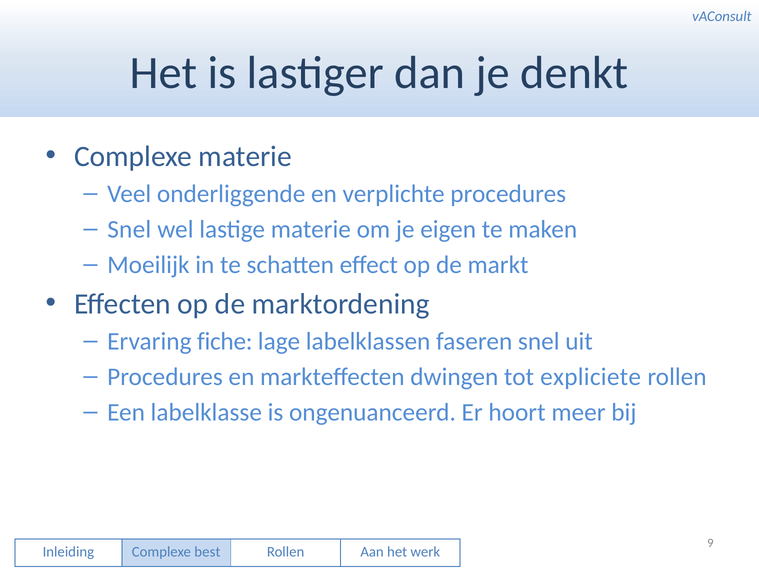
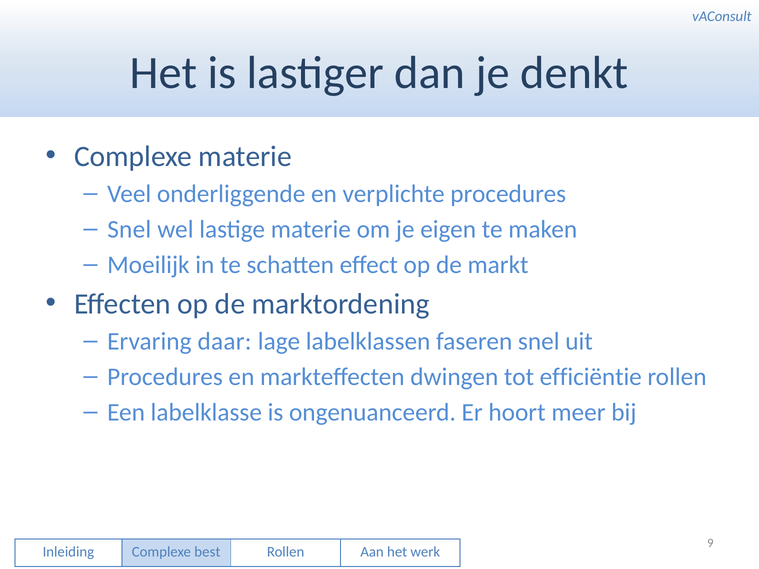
fiche: fiche -> daar
expliciete: expliciete -> efficiëntie
